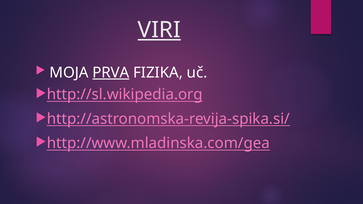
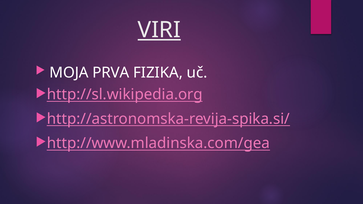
PRVA underline: present -> none
